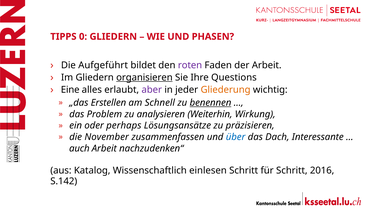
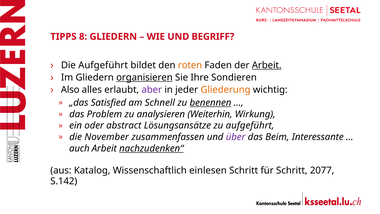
0: 0 -> 8
PHASEN: PHASEN -> BEGRIFF
roten colour: purple -> orange
Arbeit at (267, 65) underline: none -> present
Questions: Questions -> Sondieren
Eine: Eine -> Also
Erstellen: Erstellen -> Satisfied
perhaps: perhaps -> abstract
zu präzisieren: präzisieren -> aufgeführt
über colour: blue -> purple
Dach: Dach -> Beim
nachzudenken“ underline: none -> present
2016: 2016 -> 2077
